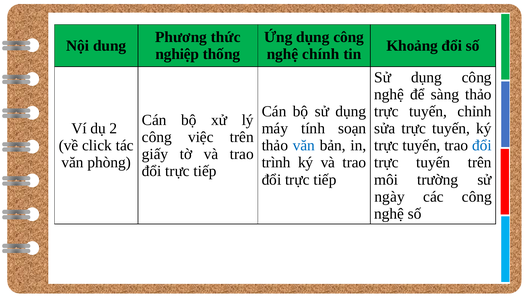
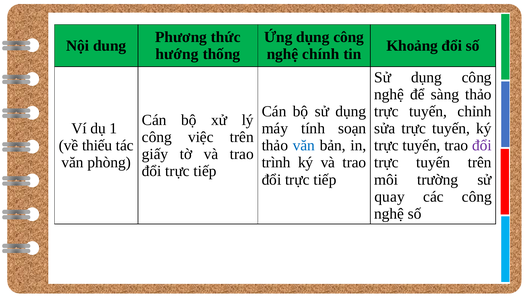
nghiệp: nghiệp -> hướng
2: 2 -> 1
click: click -> thiếu
đổi at (482, 145) colour: blue -> purple
ngày: ngày -> quay
